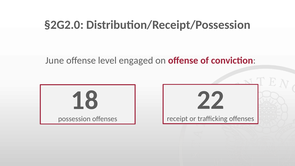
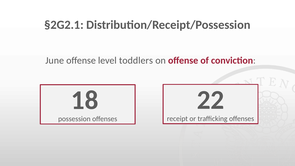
§2G2.0: §2G2.0 -> §2G2.1
engaged: engaged -> toddlers
